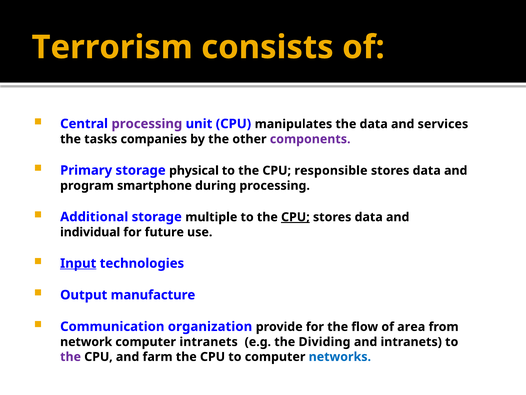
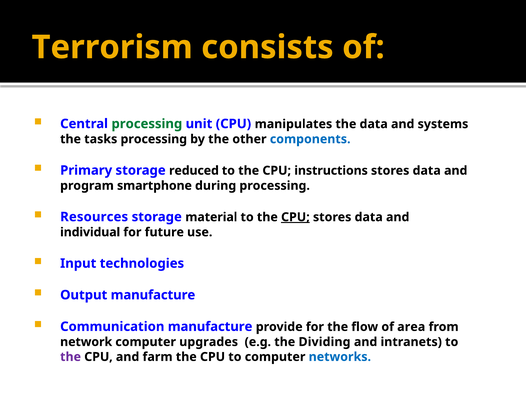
processing at (147, 124) colour: purple -> green
services: services -> systems
tasks companies: companies -> processing
components colour: purple -> blue
physical: physical -> reduced
responsible: responsible -> instructions
Additional: Additional -> Resources
multiple: multiple -> material
Input underline: present -> none
Communication organization: organization -> manufacture
computer intranets: intranets -> upgrades
